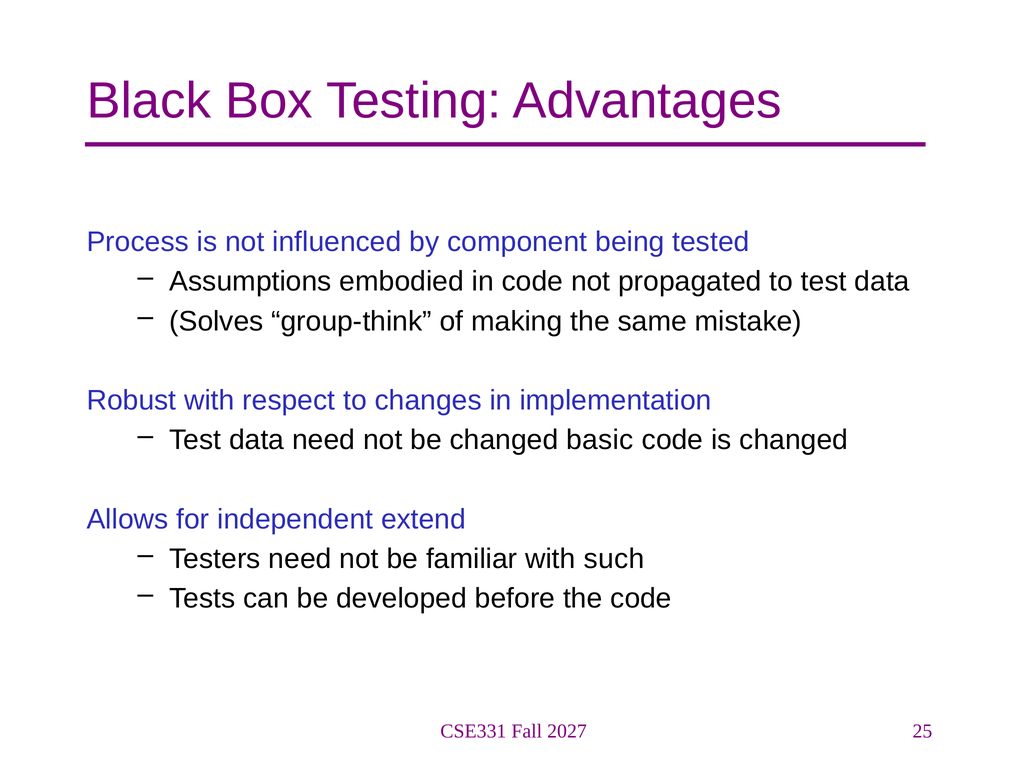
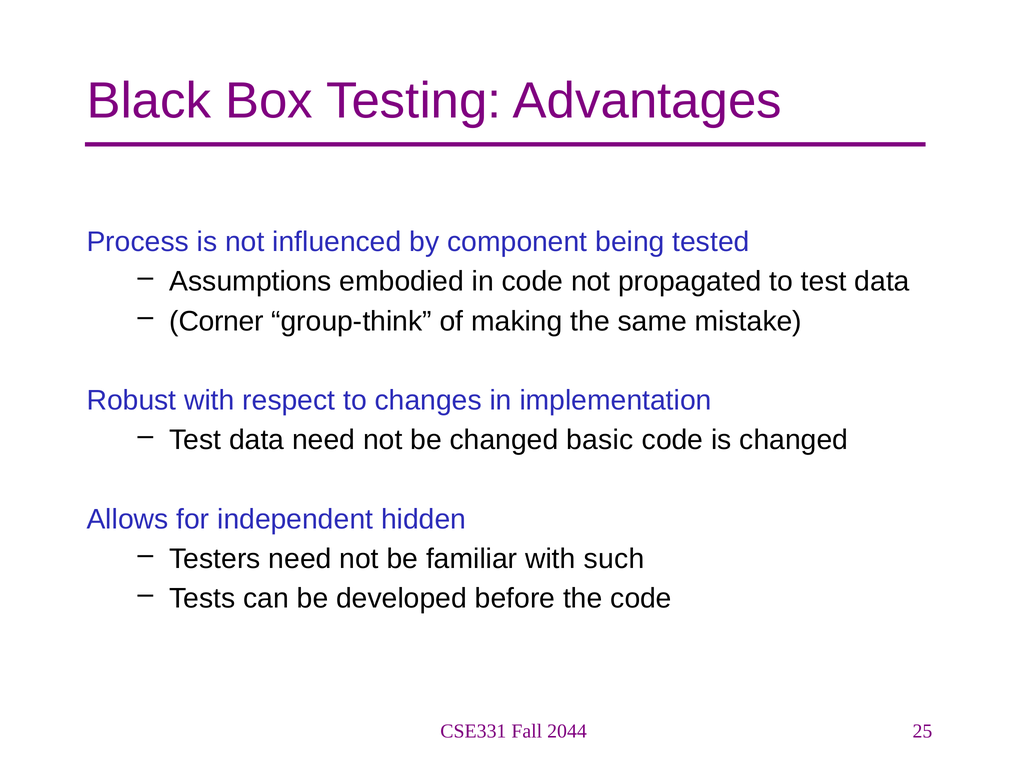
Solves: Solves -> Corner
extend: extend -> hidden
2027: 2027 -> 2044
